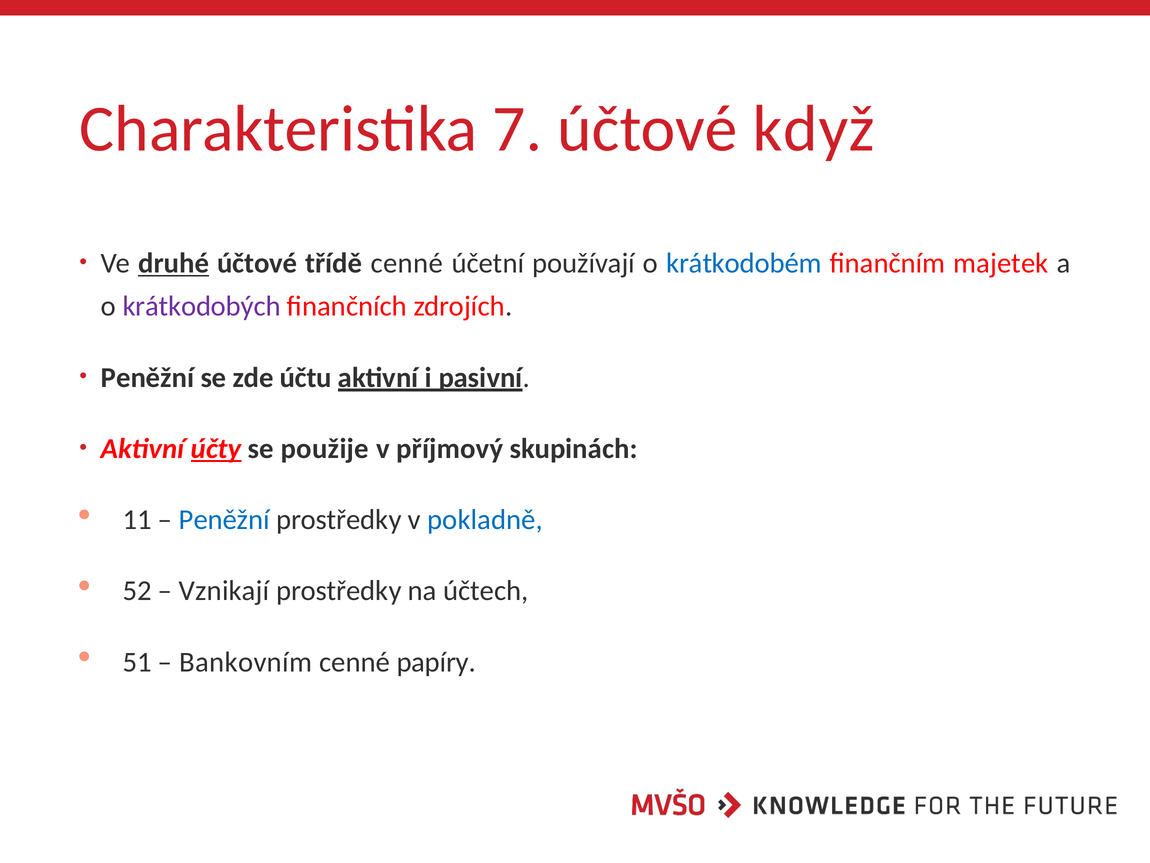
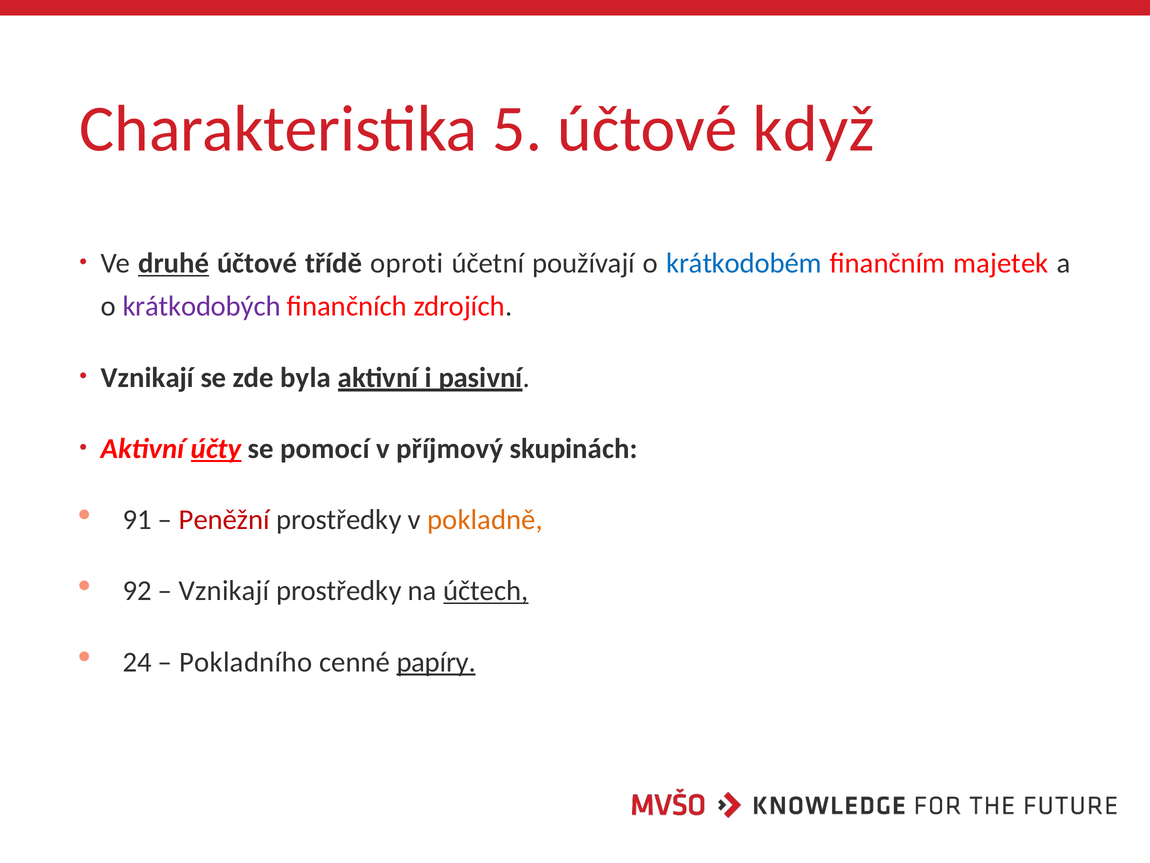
7: 7 -> 5
třídě cenné: cenné -> oproti
Peněžní at (148, 377): Peněžní -> Vznikají
účtu: účtu -> byla
použije: použije -> pomocí
11: 11 -> 91
Peněžní at (224, 520) colour: blue -> red
pokladně colour: blue -> orange
52: 52 -> 92
účtech underline: none -> present
51: 51 -> 24
Bankovním: Bankovním -> Pokladního
papíry underline: none -> present
